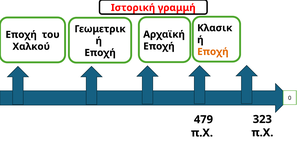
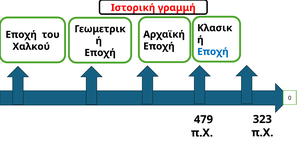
Εποχή at (213, 52) colour: orange -> blue
